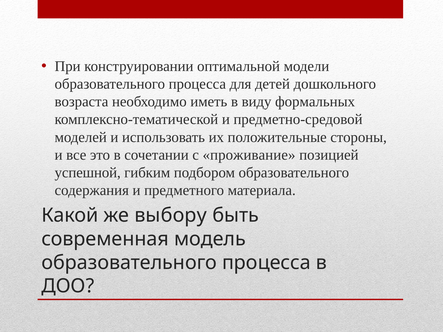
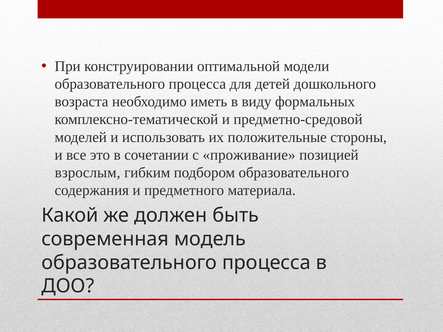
успешной: успешной -> взрослым
выбору: выбору -> должен
